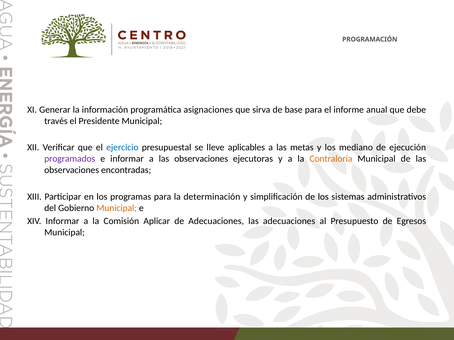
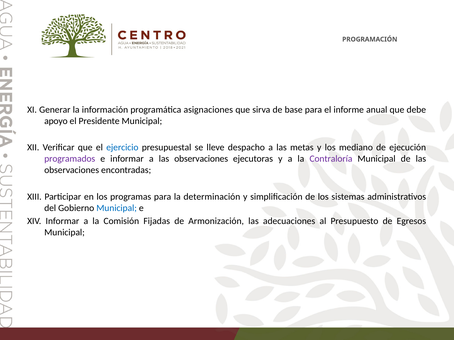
través: través -> apoyo
aplicables: aplicables -> despacho
Contraloría colour: orange -> purple
Municipal at (117, 208) colour: orange -> blue
Aplicar: Aplicar -> Fijadas
de Adecuaciones: Adecuaciones -> Armonización
